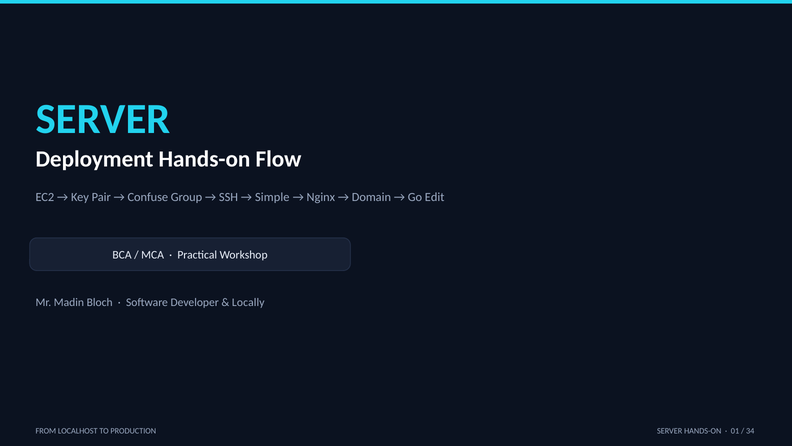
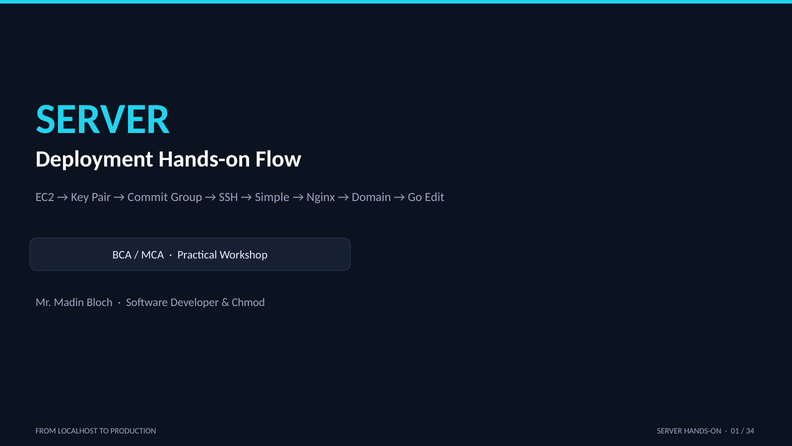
Confuse: Confuse -> Commit
Locally: Locally -> Chmod
